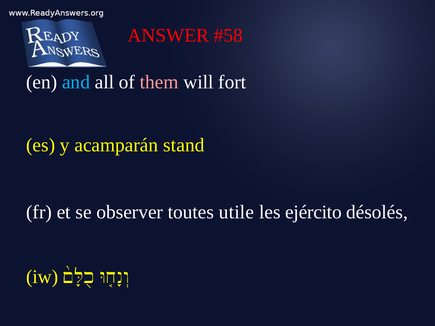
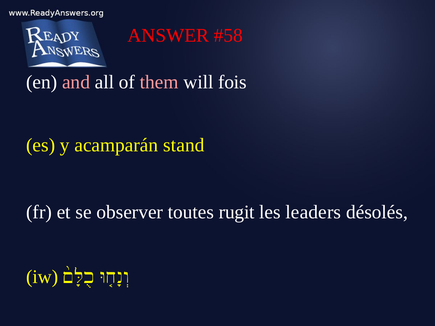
and colour: light blue -> pink
fort: fort -> fois
utile: utile -> rugit
ejército: ejército -> leaders
